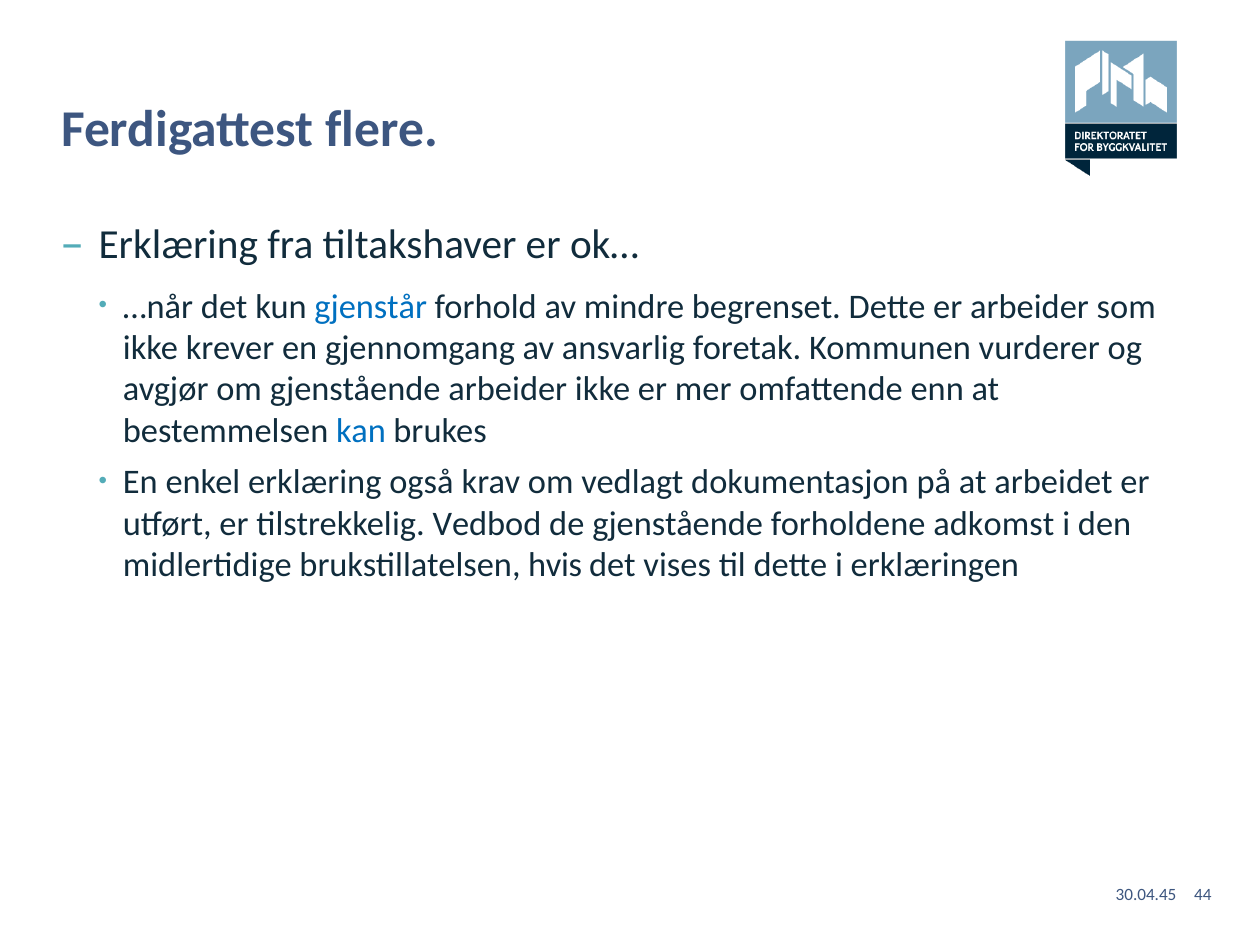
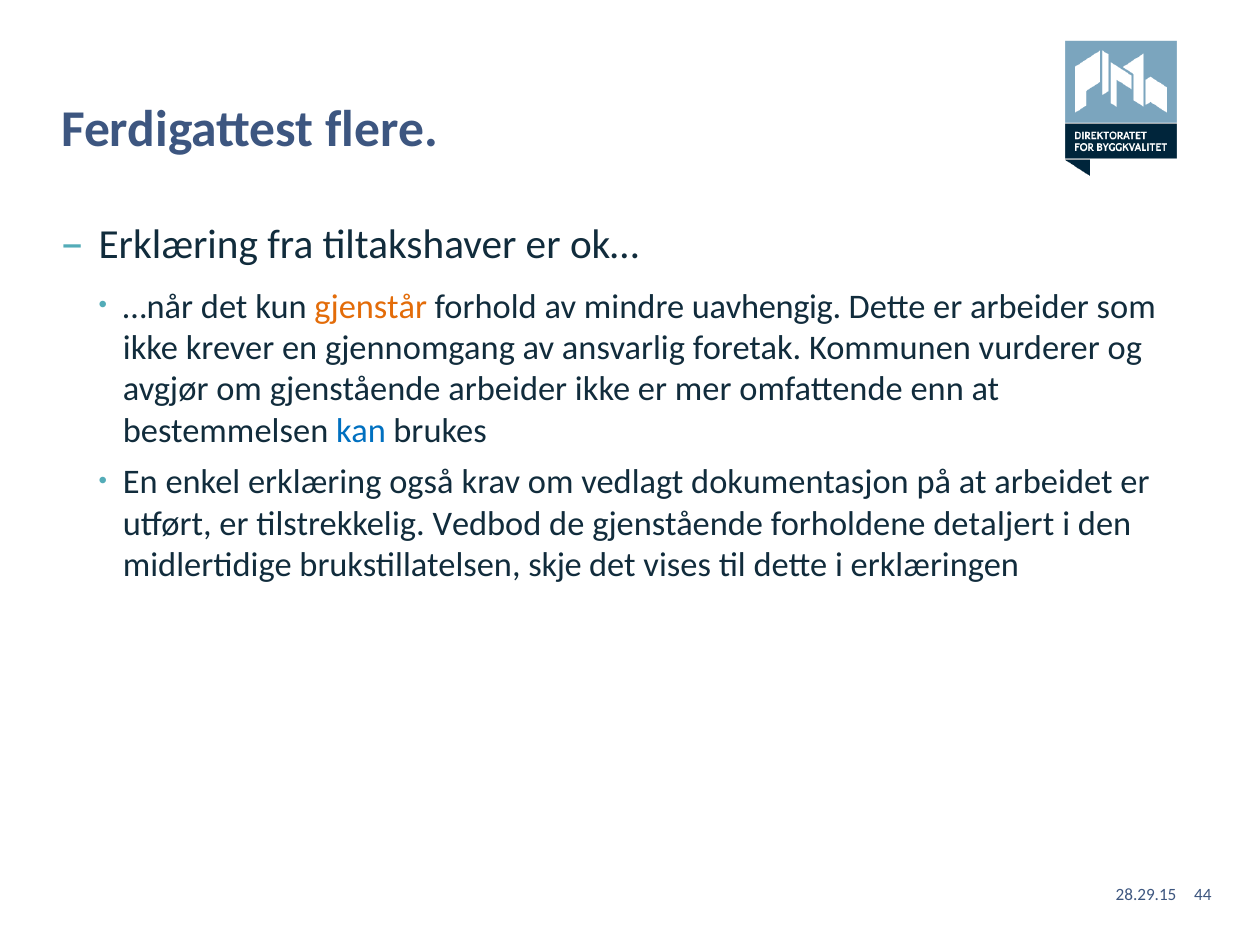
gjenstår colour: blue -> orange
begrenset: begrenset -> uavhengig
adkomst: adkomst -> detaljert
hvis: hvis -> skje
30.04.45: 30.04.45 -> 28.29.15
